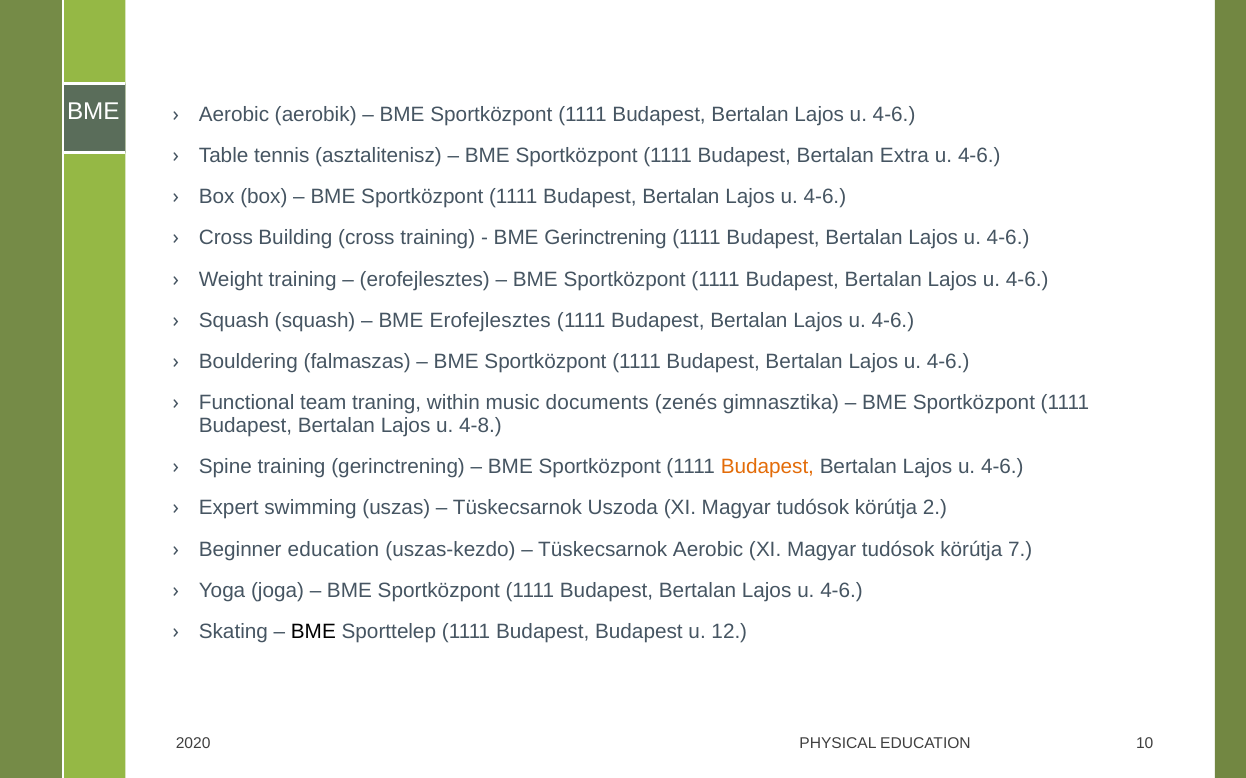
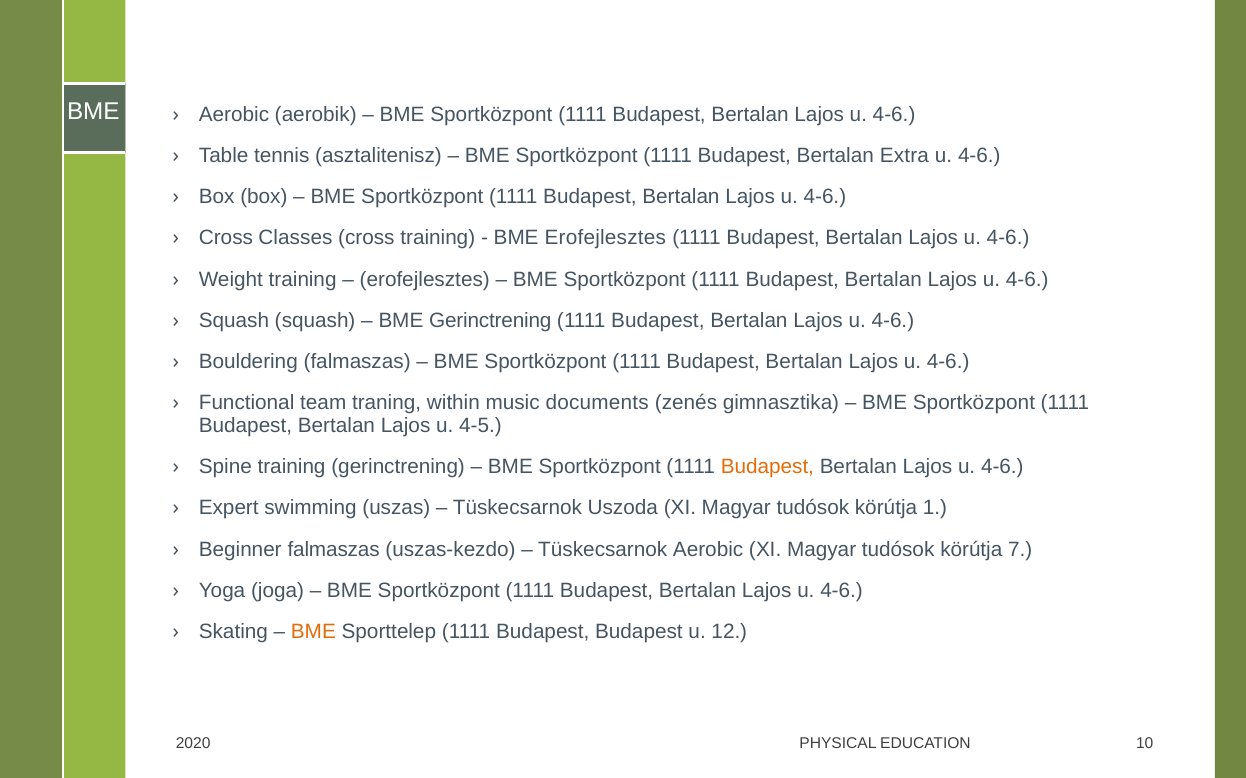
Building: Building -> Classes
BME Gerinctrening: Gerinctrening -> Erofejlesztes
BME Erofejlesztes: Erofejlesztes -> Gerinctrening
4-8: 4-8 -> 4-5
2: 2 -> 1
Beginner education: education -> falmaszas
BME at (313, 632) colour: black -> orange
